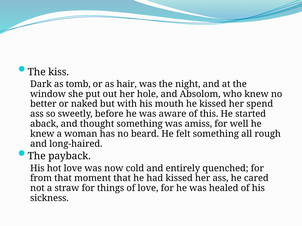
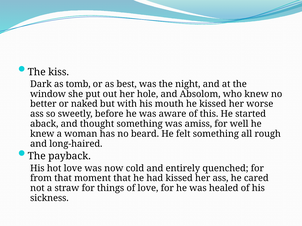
hair: hair -> best
spend: spend -> worse
